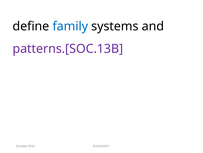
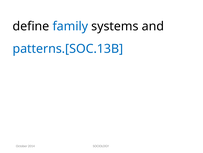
patterns.[SOC.13B colour: purple -> blue
